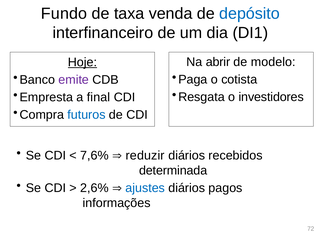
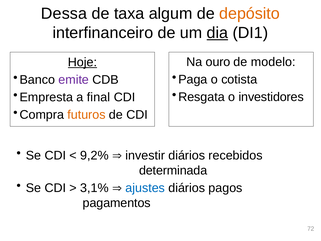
Fundo: Fundo -> Dessa
venda: venda -> algum
depósito colour: blue -> orange
dia underline: none -> present
abrir: abrir -> ouro
futuros colour: blue -> orange
7,6%: 7,6% -> 9,2%
reduzir: reduzir -> investir
2,6%: 2,6% -> 3,1%
informações: informações -> pagamentos
